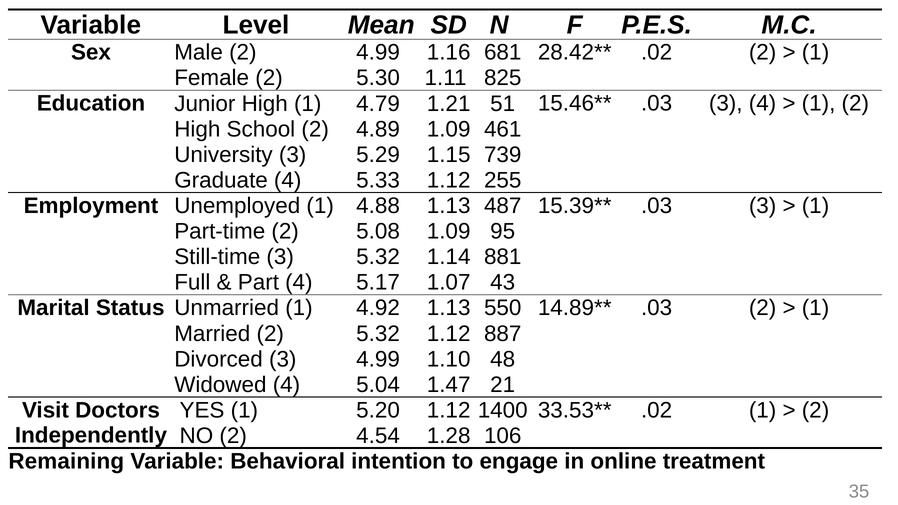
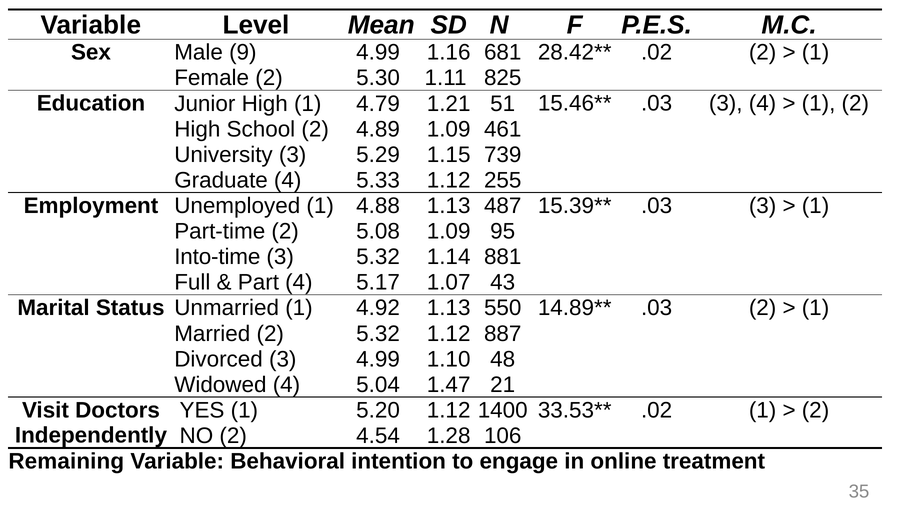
Male 2: 2 -> 9
Still-time: Still-time -> Into-time
